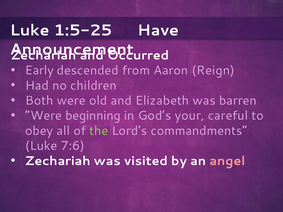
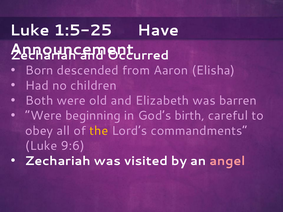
Early: Early -> Born
Reign: Reign -> Elisha
your: your -> birth
the colour: light green -> yellow
7:6: 7:6 -> 9:6
